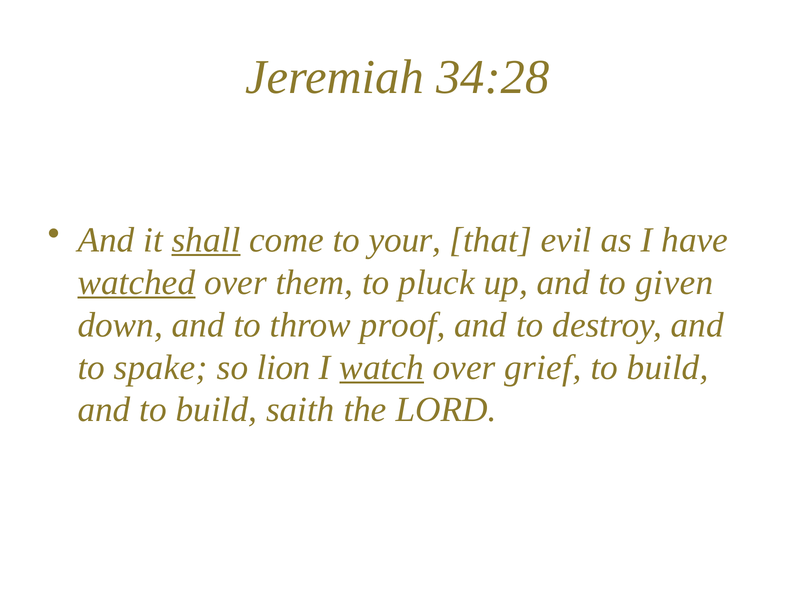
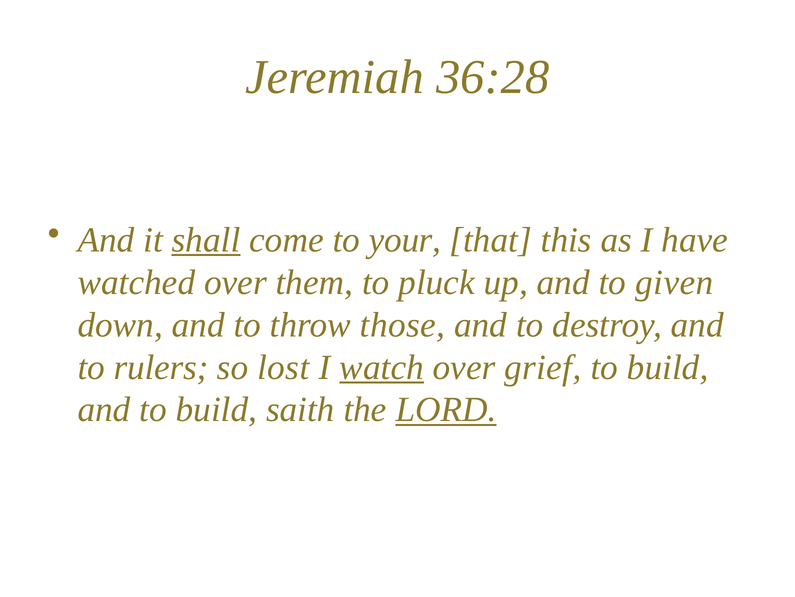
34:28: 34:28 -> 36:28
evil: evil -> this
watched underline: present -> none
proof: proof -> those
spake: spake -> rulers
lion: lion -> lost
LORD underline: none -> present
